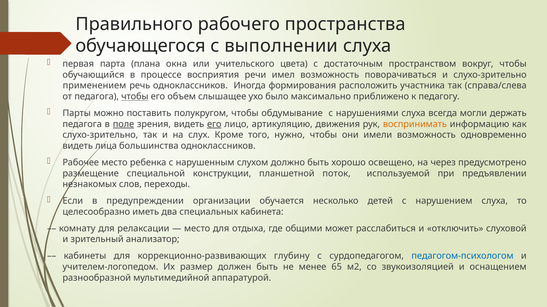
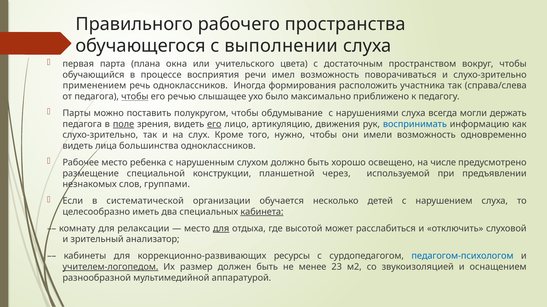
объем: объем -> речью
воспринимать colour: orange -> blue
через: через -> числе
поток: поток -> через
переходы: переходы -> группами
предупреждении: предупреждении -> систематической
кабинета underline: none -> present
для at (221, 229) underline: none -> present
общими: общими -> высотой
глубину: глубину -> ресурсы
учителем-логопедом underline: none -> present
65: 65 -> 23
